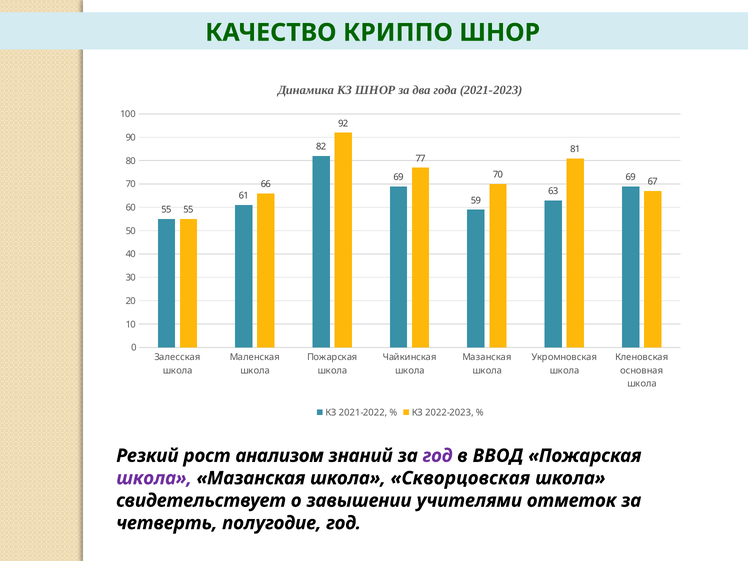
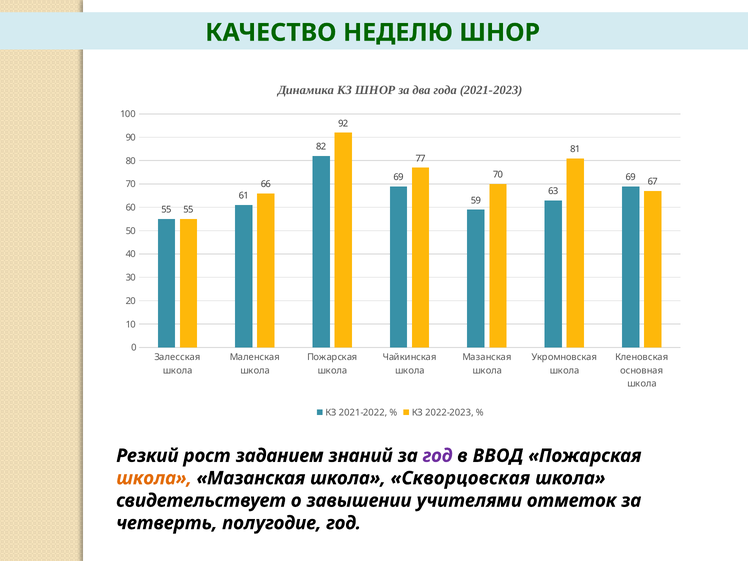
КРИППО: КРИППО -> НЕДЕЛЮ
анализом: анализом -> заданием
школа at (154, 478) colour: purple -> orange
